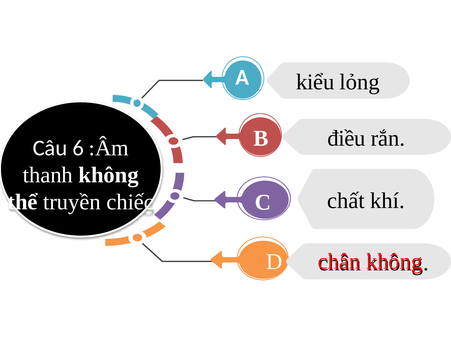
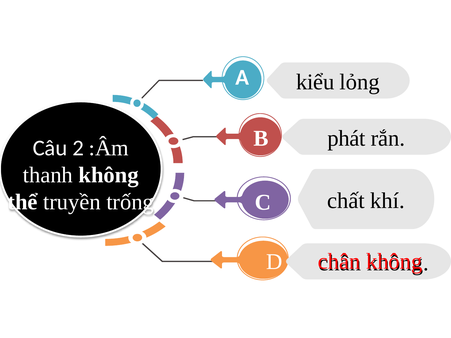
điều: điều -> phát
6: 6 -> 2
chiếc: chiếc -> trống
